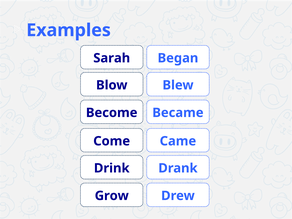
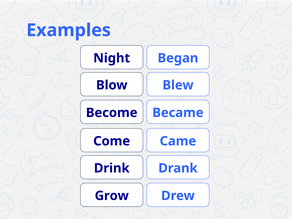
Sarah: Sarah -> Night
